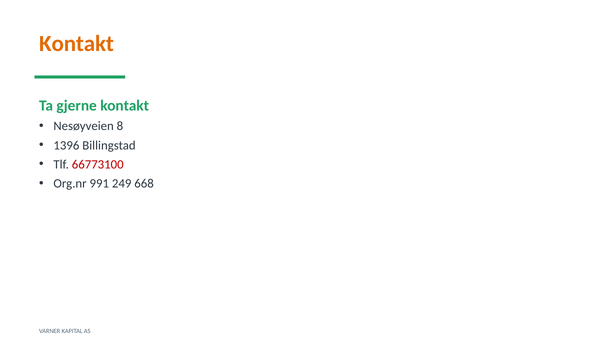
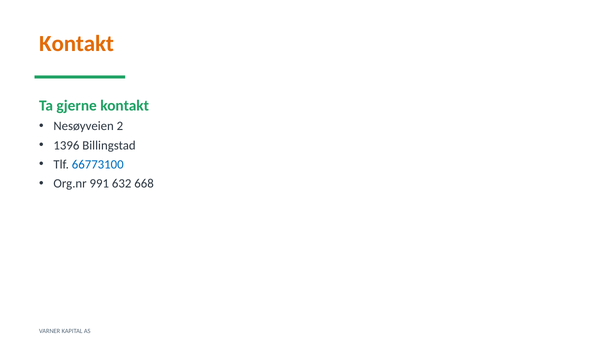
8: 8 -> 2
66773100 colour: red -> blue
249: 249 -> 632
